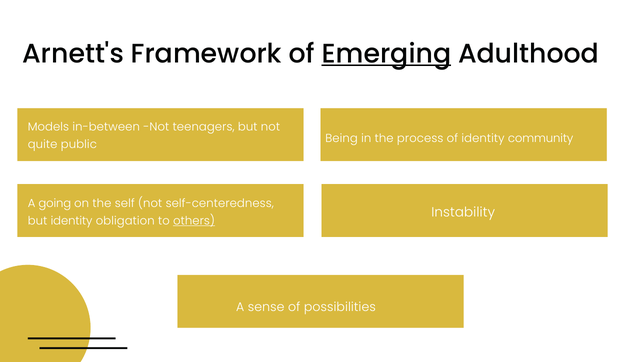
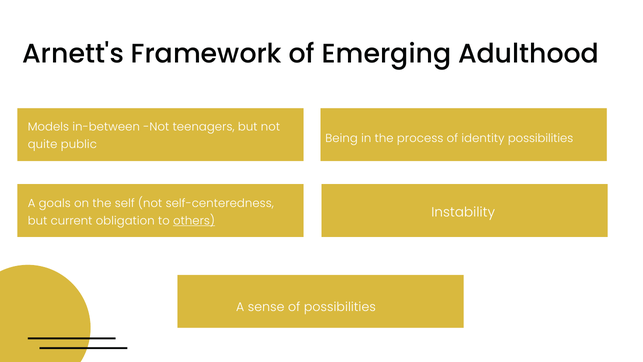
Emerging underline: present -> none
identity community: community -> possibilities
going: going -> goals
but identity: identity -> current
